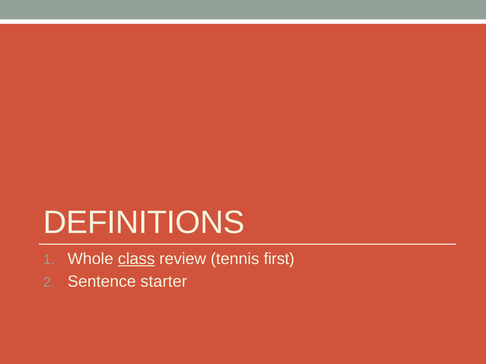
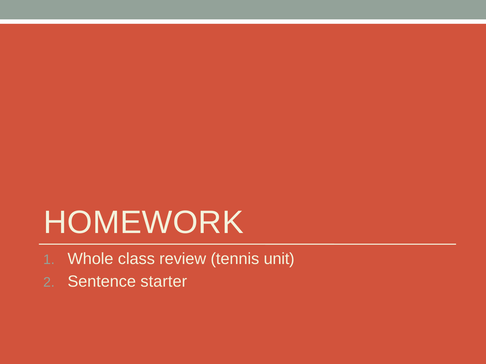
DEFINITIONS: DEFINITIONS -> HOMEWORK
class underline: present -> none
first: first -> unit
